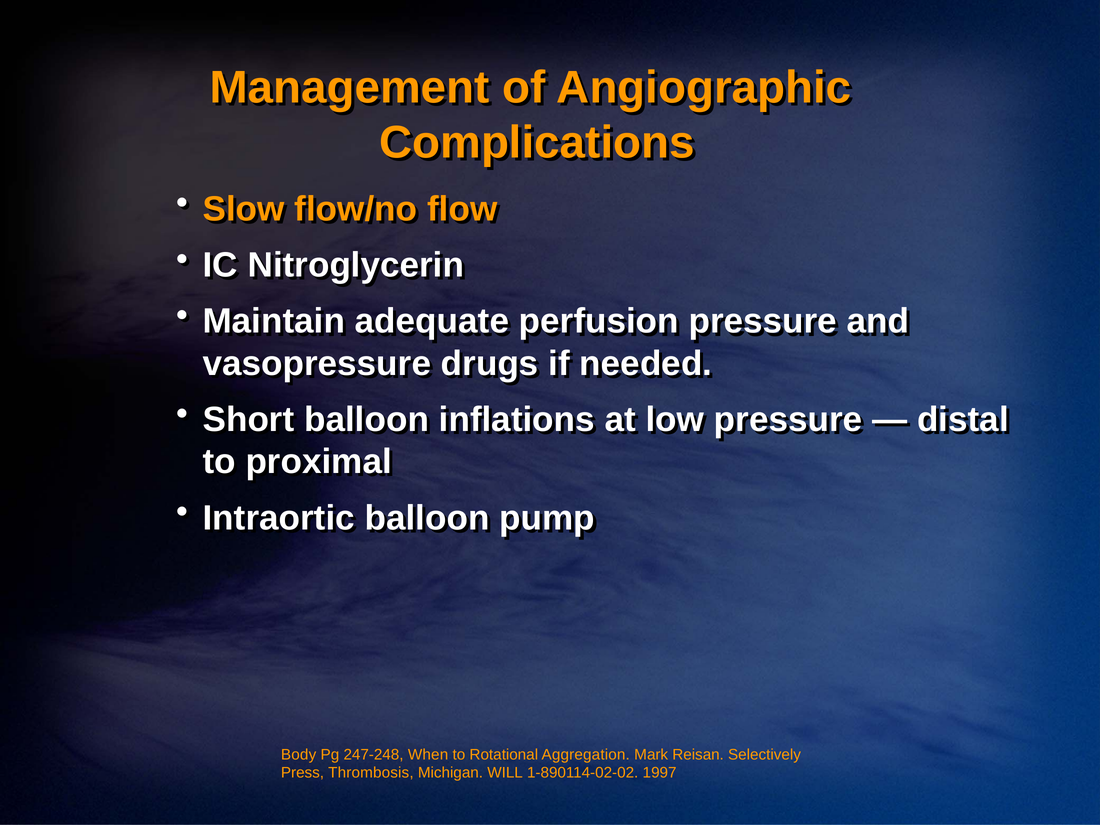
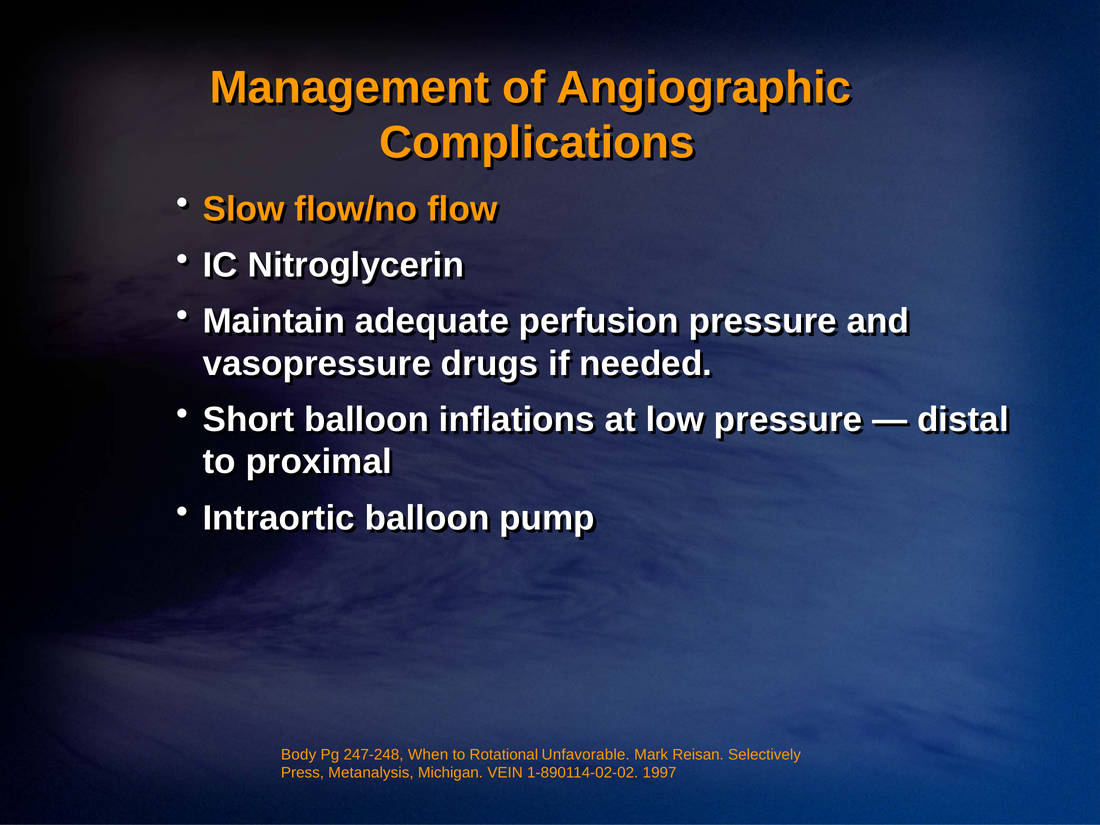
Aggregation: Aggregation -> Unfavorable
Thrombosis: Thrombosis -> Metanalysis
WILL: WILL -> VEIN
